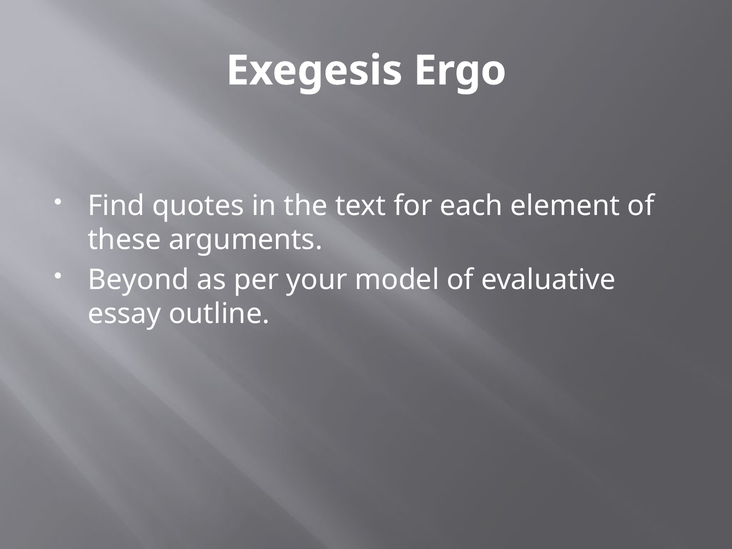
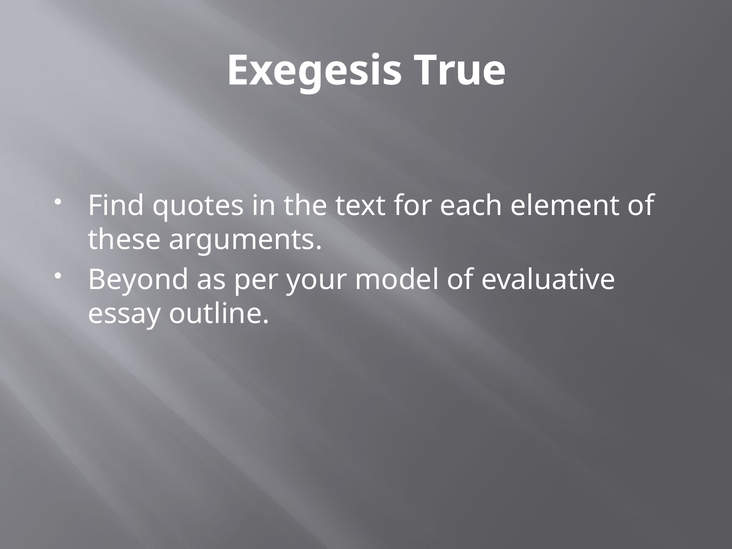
Ergo: Ergo -> True
